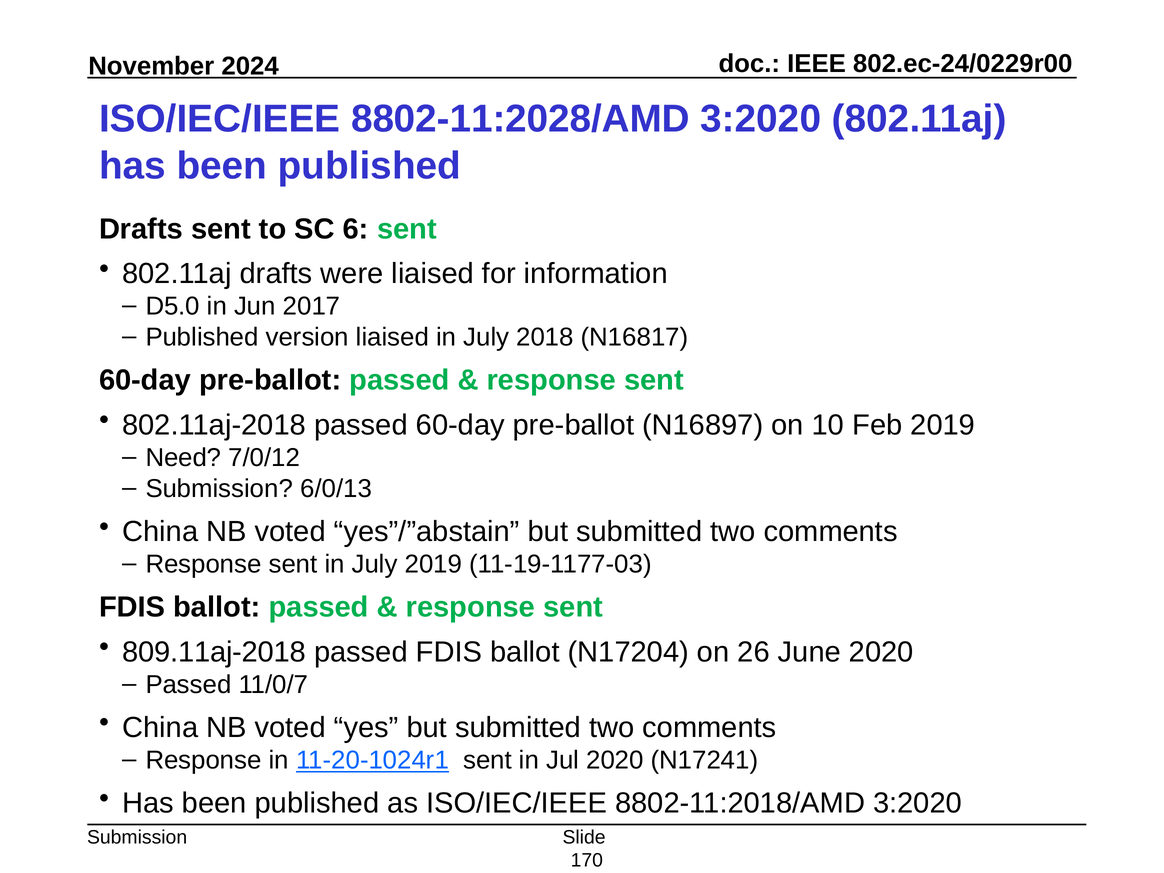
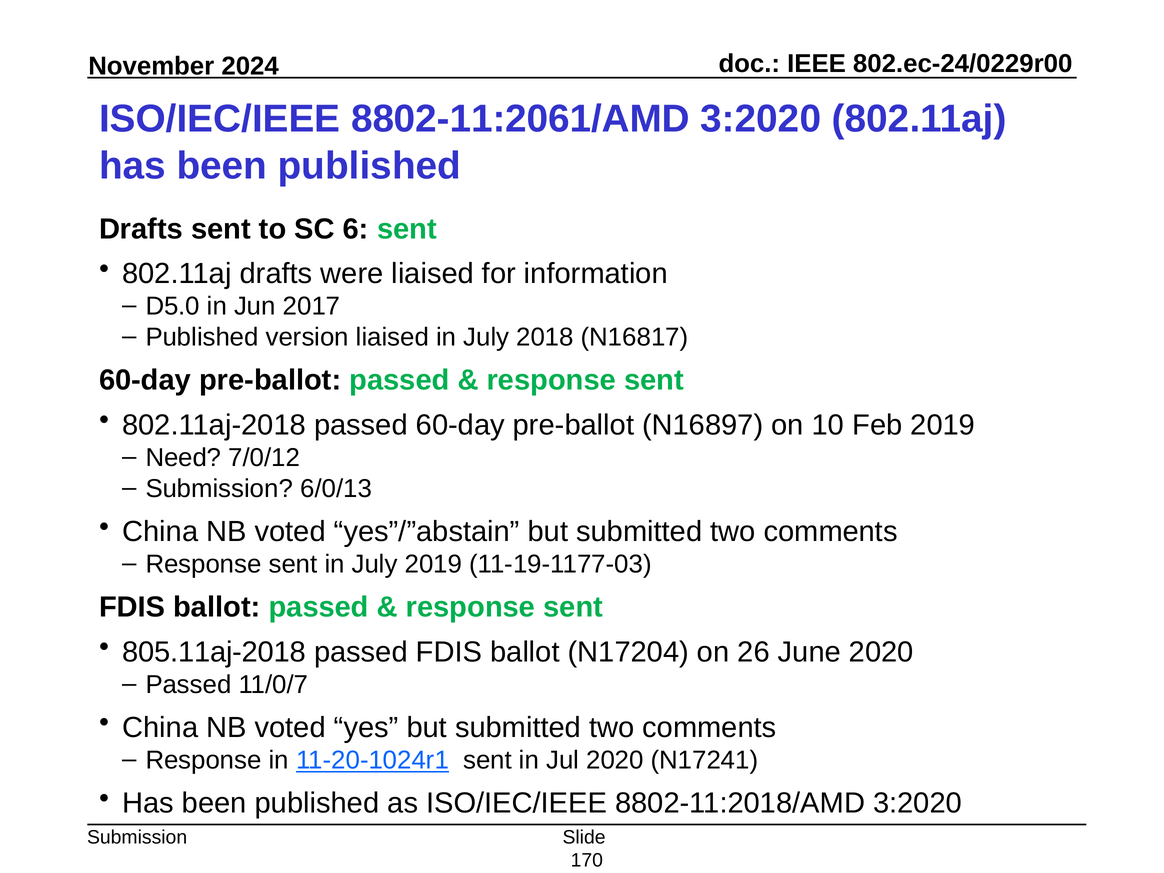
8802-11:2028/AMD: 8802-11:2028/AMD -> 8802-11:2061/AMD
809.11aj-2018: 809.11aj-2018 -> 805.11aj-2018
